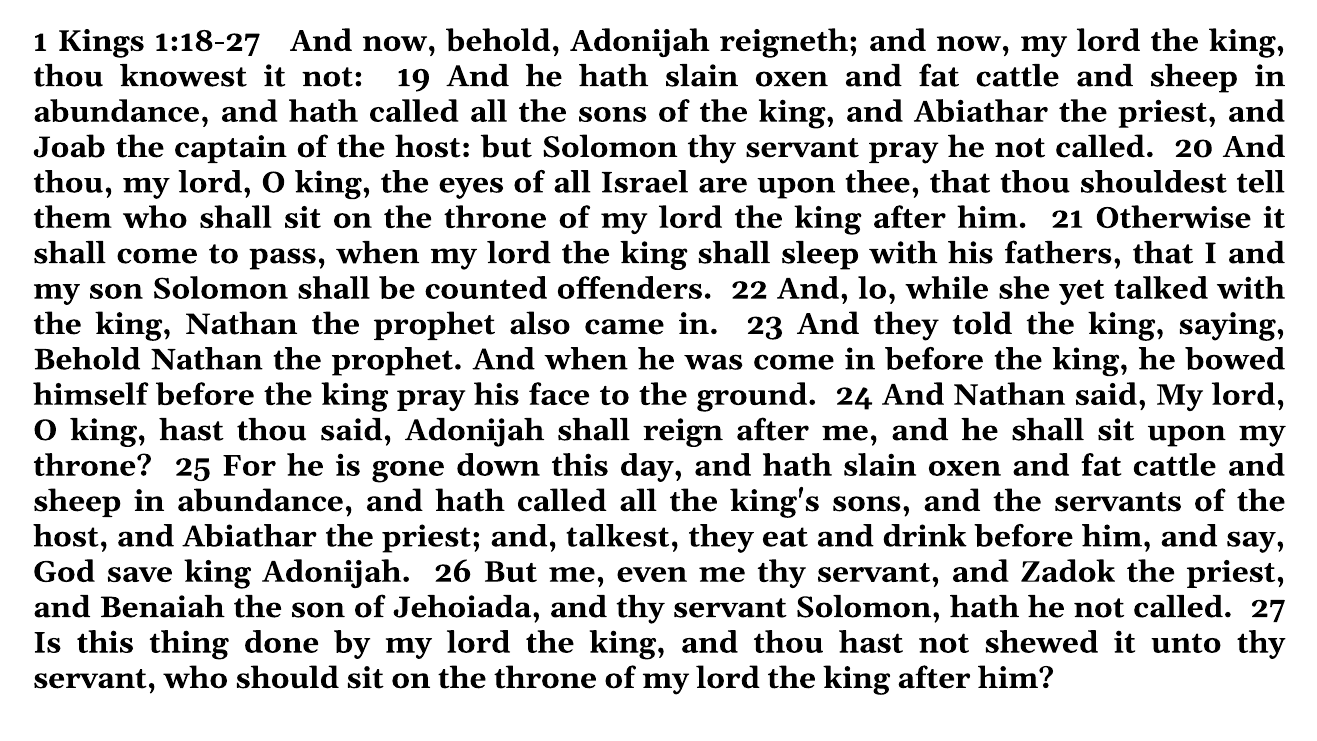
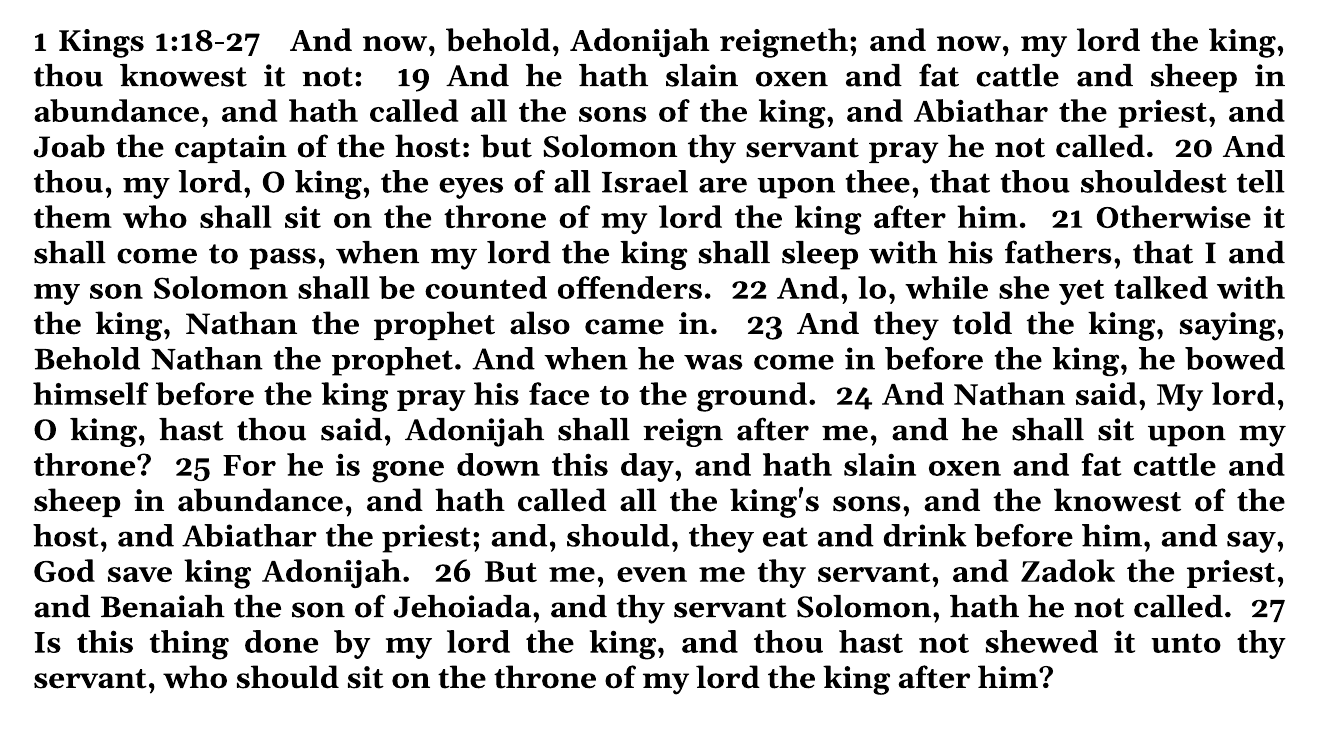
the servants: servants -> knowest
and talkest: talkest -> should
